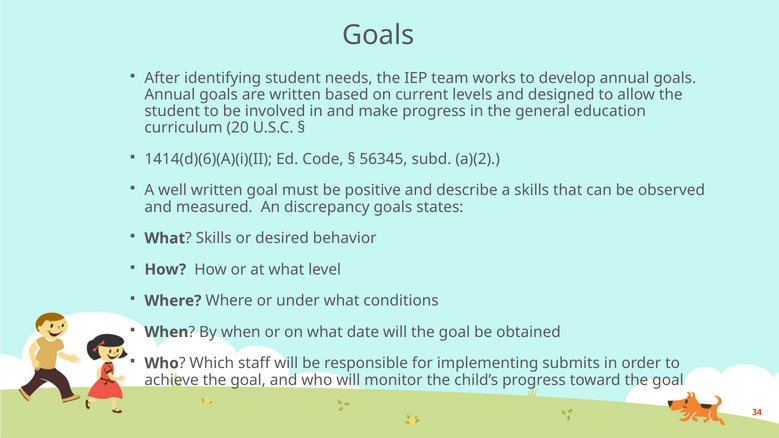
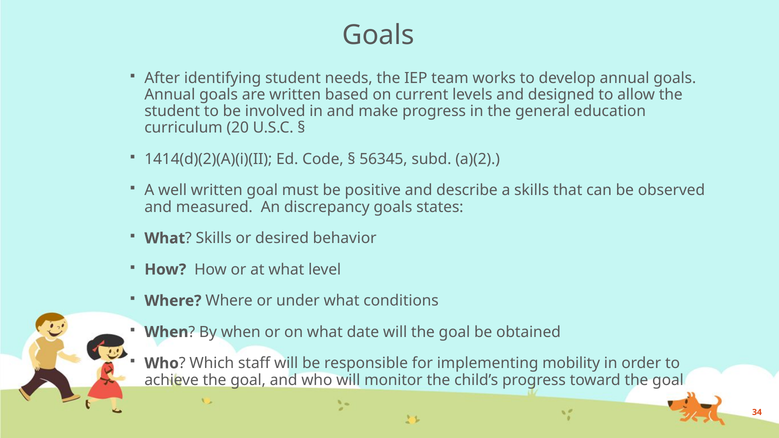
1414(d)(6)(A)(i)(II: 1414(d)(6)(A)(i)(II -> 1414(d)(2)(A)(i)(II
submits: submits -> mobility
